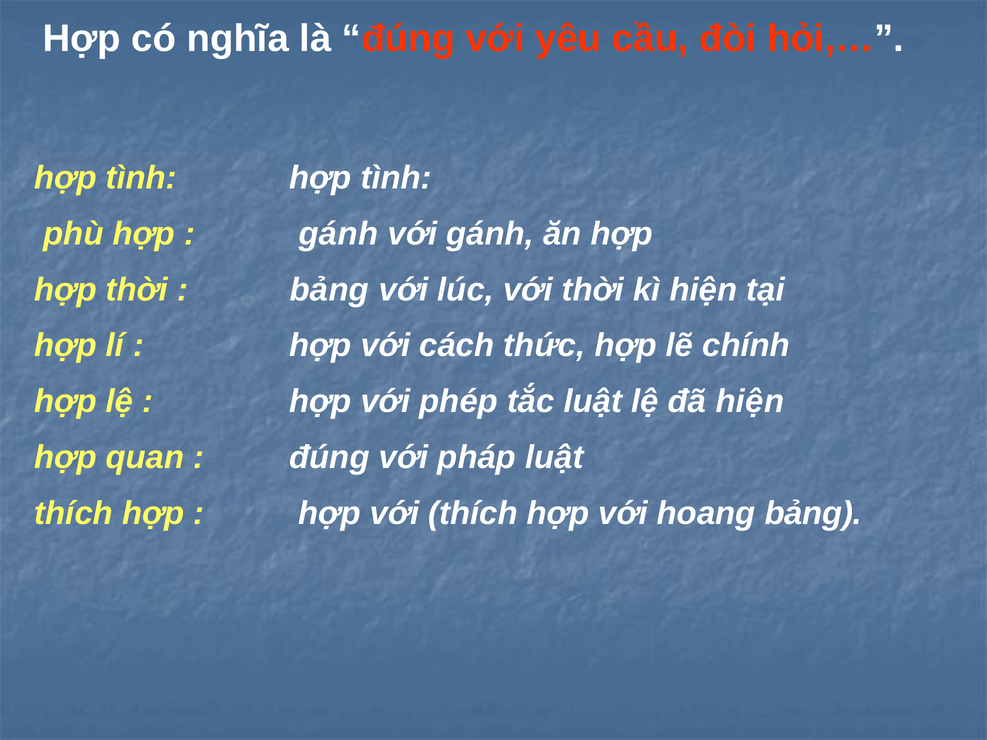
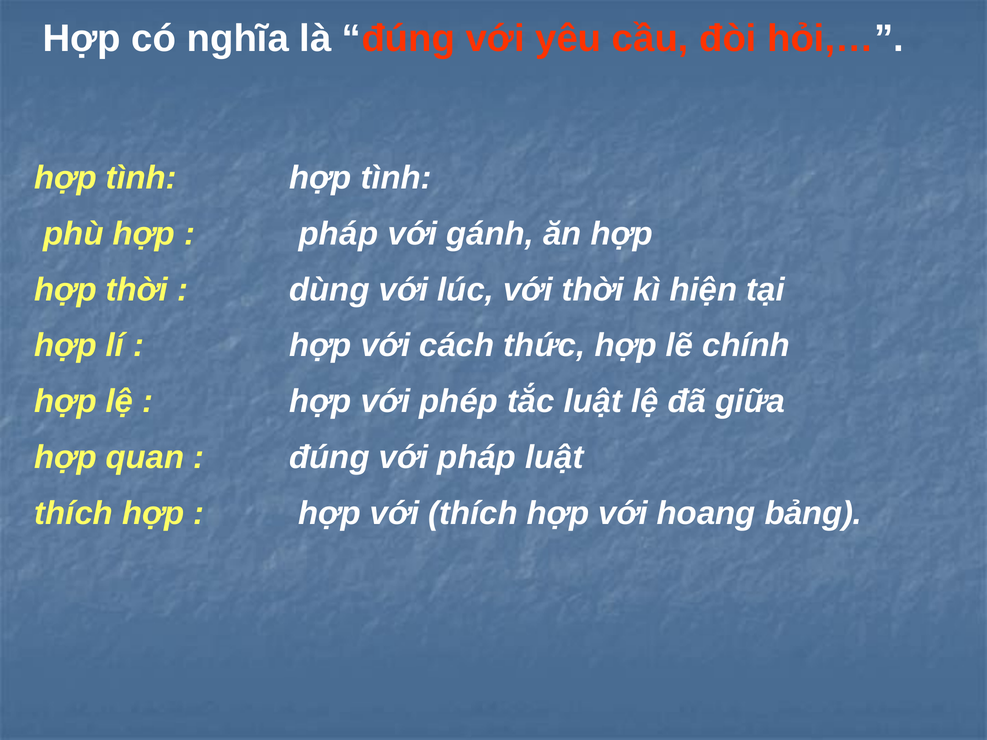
gánh at (338, 234): gánh -> pháp
bảng at (329, 290): bảng -> dùng
đã hiện: hiện -> giữa
